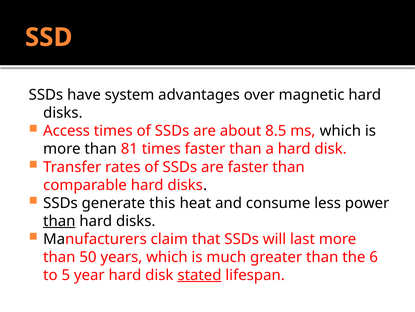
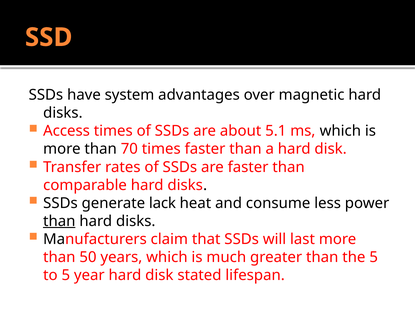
8.5: 8.5 -> 5.1
81: 81 -> 70
this: this -> lack
the 6: 6 -> 5
stated underline: present -> none
